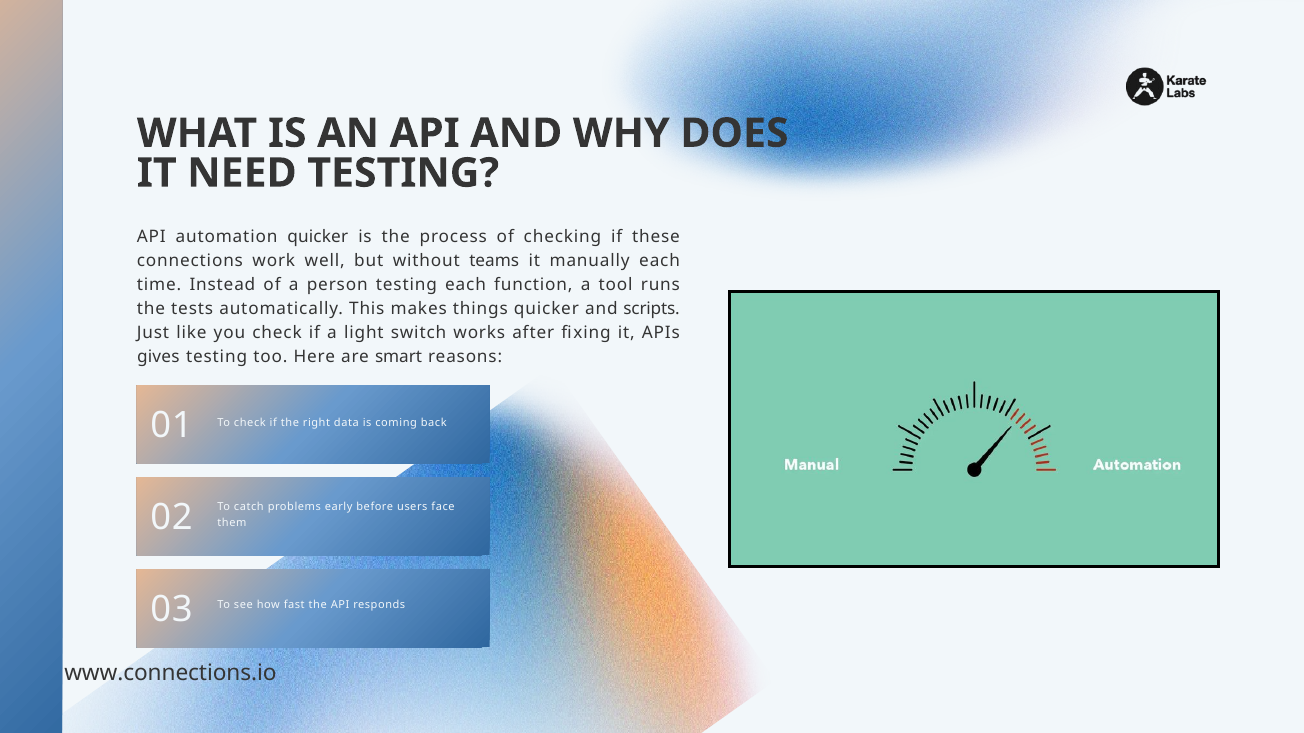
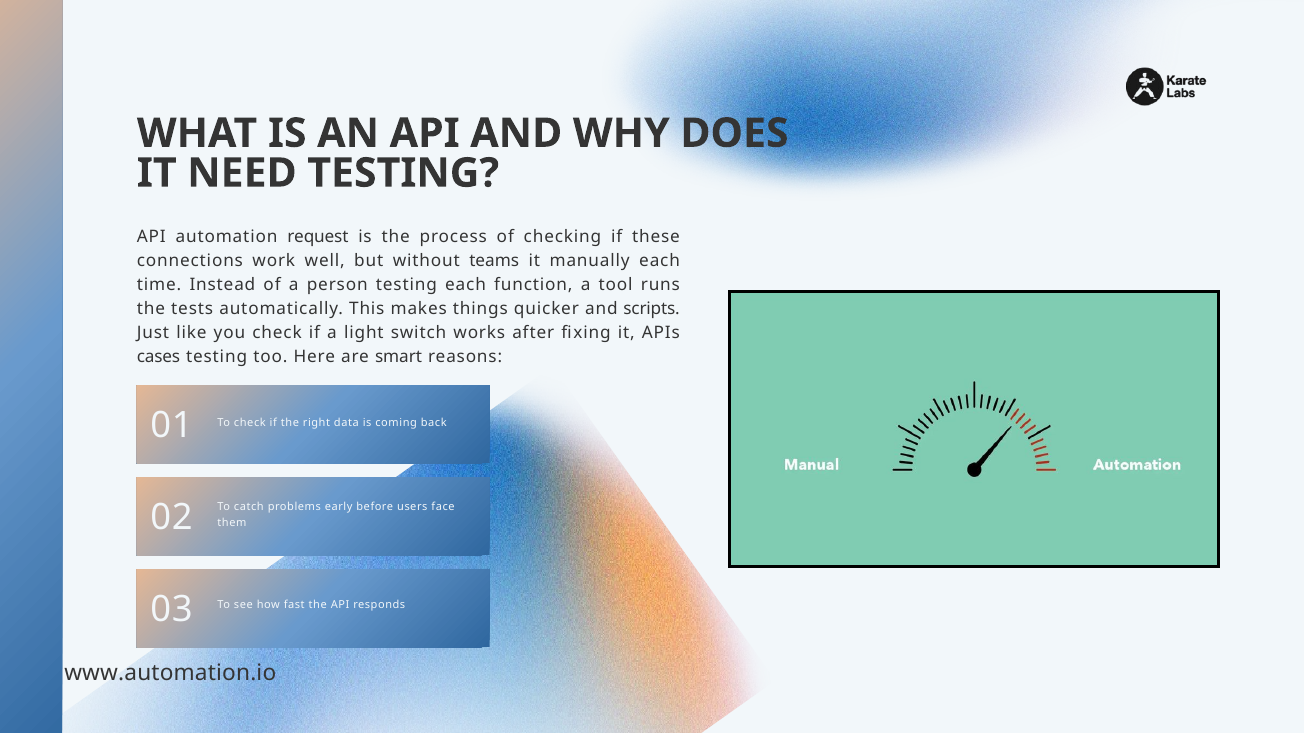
automation quicker: quicker -> request
gives: gives -> cases
www.connections.io: www.connections.io -> www.automation.io
